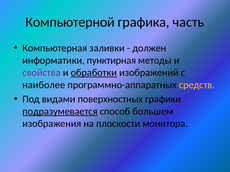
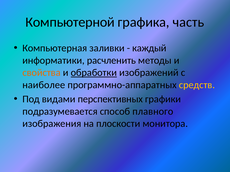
должен: должен -> каждый
пунктирная: пунктирная -> расчленить
свойства colour: purple -> orange
поверхностных: поверхностных -> перспективных
подразумевается underline: present -> none
большем: большем -> плавного
